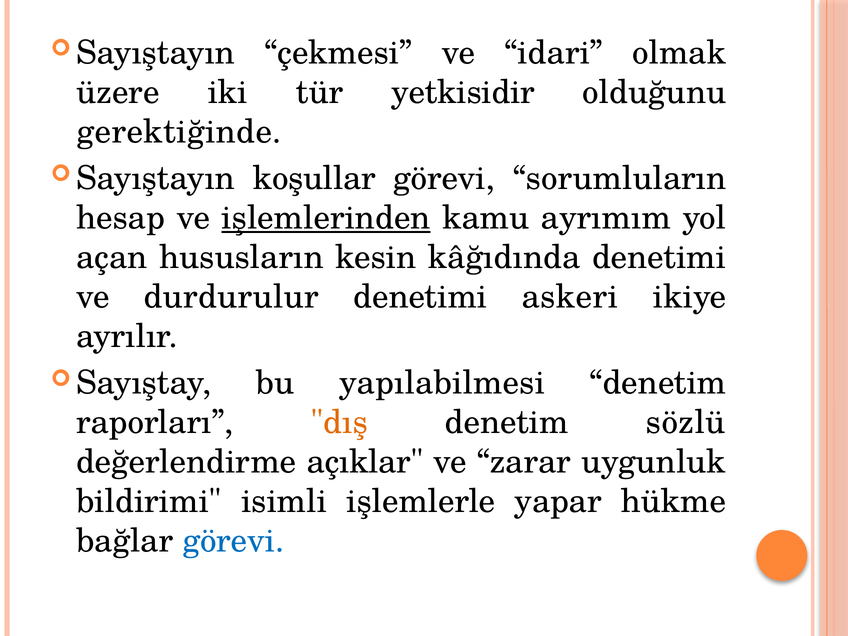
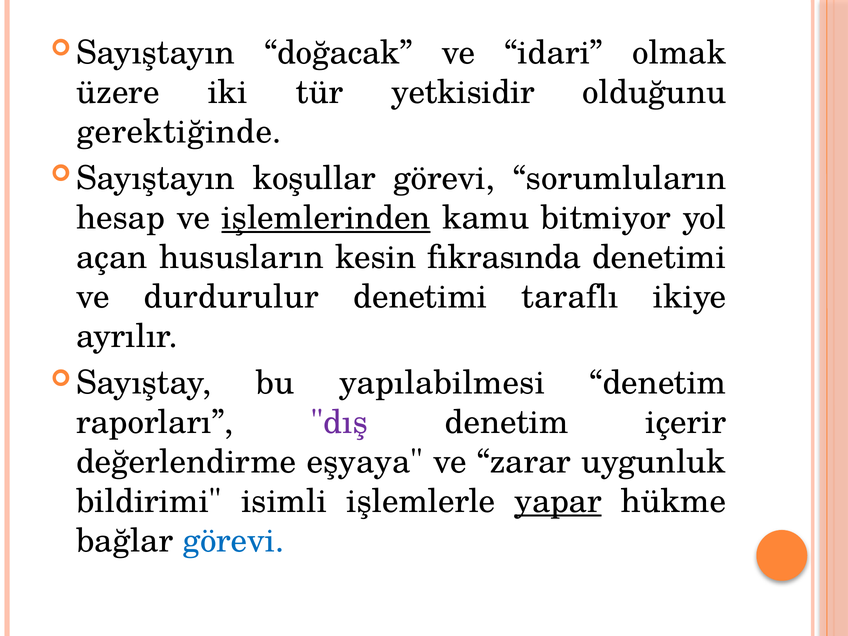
çekmesi: çekmesi -> doğacak
ayrımım: ayrımım -> bitmiyor
kâğıdında: kâğıdında -> fıkrasında
askeri: askeri -> taraflı
dış colour: orange -> purple
sözlü: sözlü -> içerir
açıklar: açıklar -> eşyaya
yapar underline: none -> present
